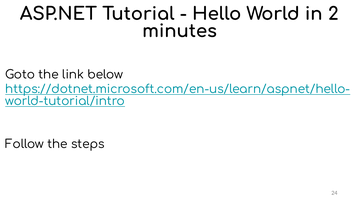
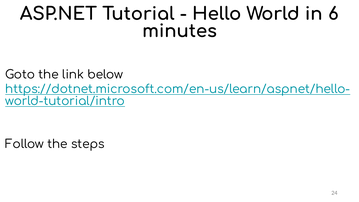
2: 2 -> 6
